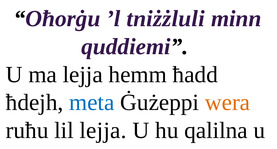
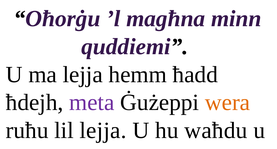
tniżżluli: tniżżluli -> magħna
meta colour: blue -> purple
qalilna: qalilna -> waħdu
